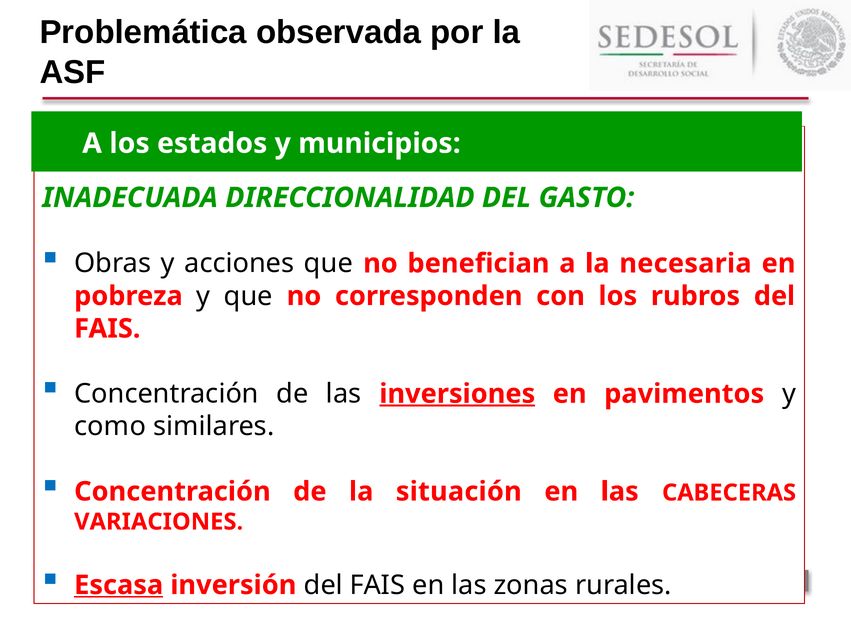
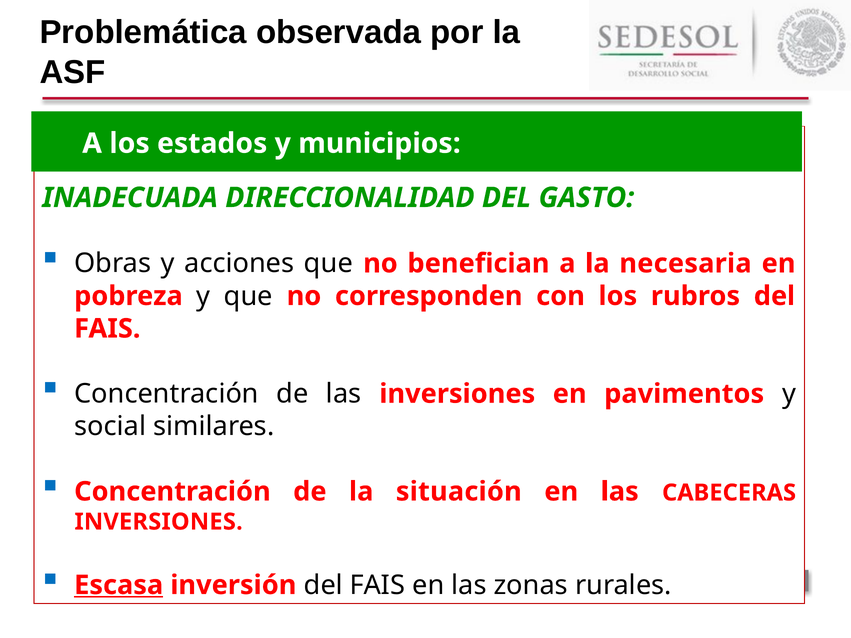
inversiones at (457, 394) underline: present -> none
como: como -> social
VARIACIONES at (159, 522): VARIACIONES -> INVERSIONES
